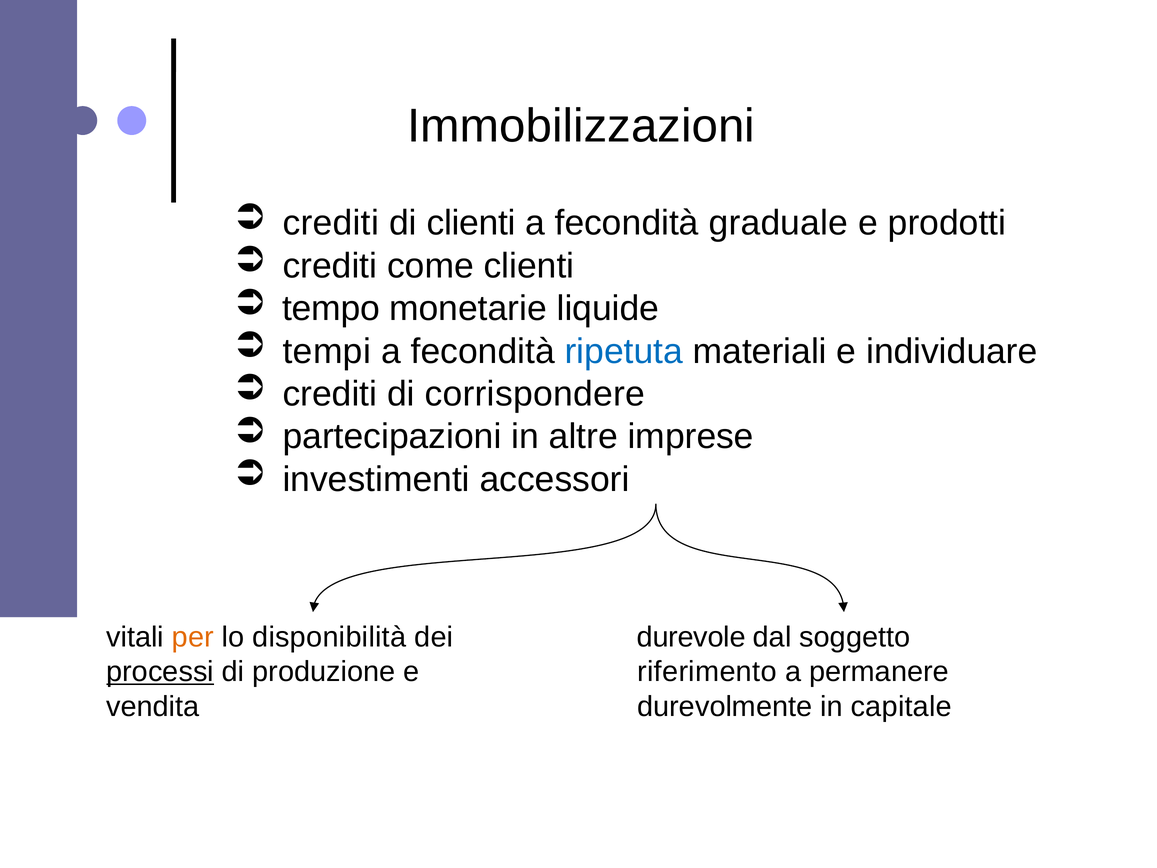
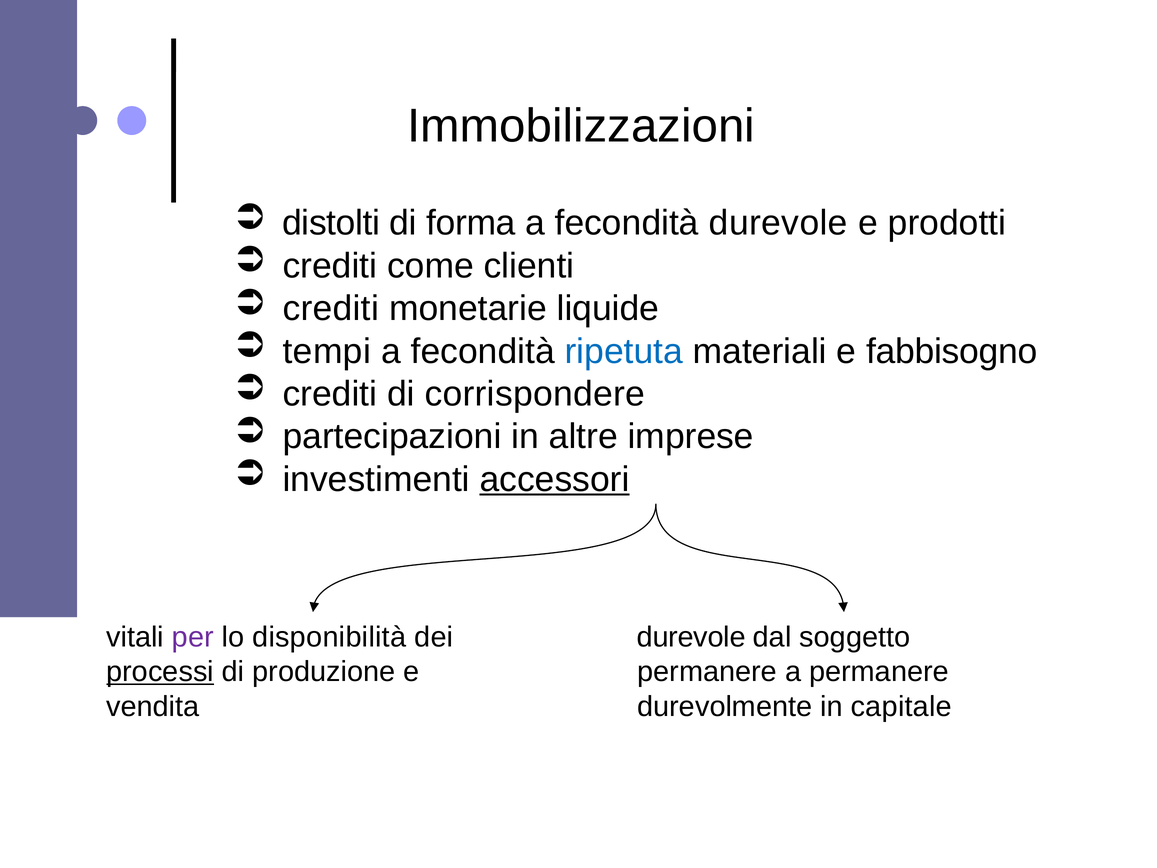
crediti at (331, 223): crediti -> distolti
di clienti: clienti -> forma
fecondità graduale: graduale -> durevole
tempo at (331, 309): tempo -> crediti
individuare: individuare -> fabbisogno
accessori underline: none -> present
per colour: orange -> purple
riferimento at (707, 672): riferimento -> permanere
